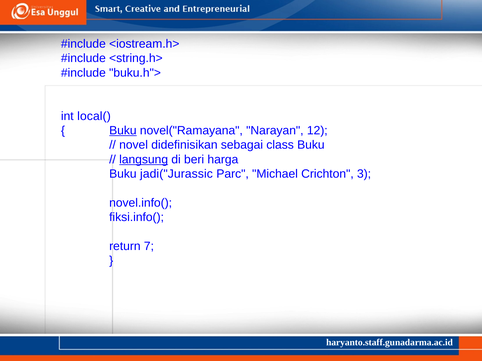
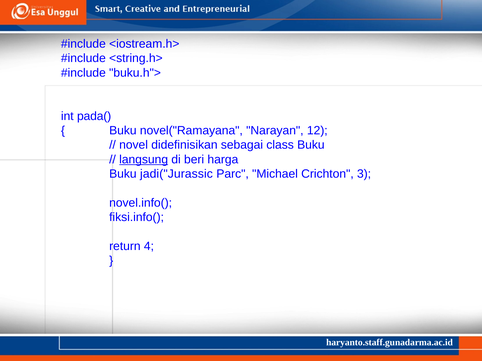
local(: local( -> pada(
Buku at (123, 131) underline: present -> none
7: 7 -> 4
